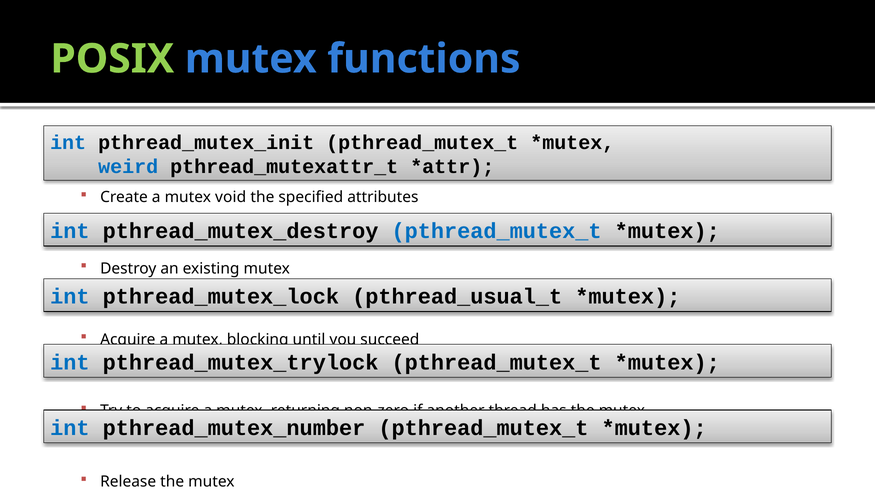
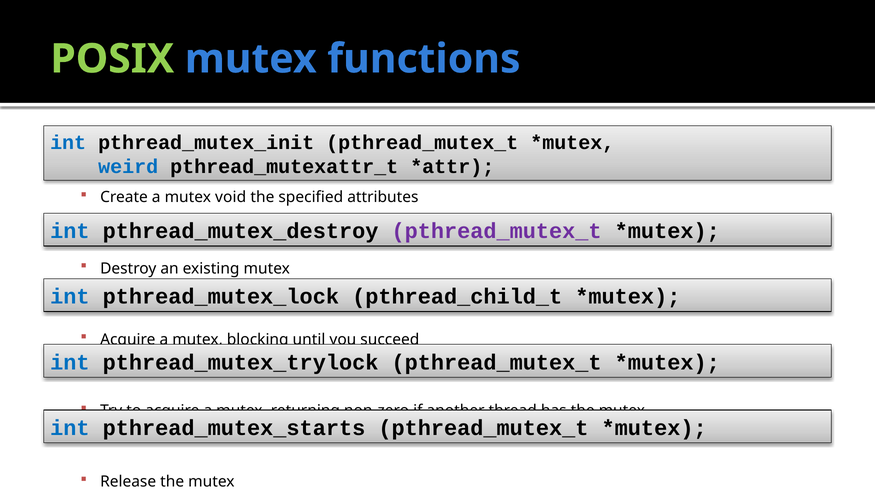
pthread_mutex_t at (497, 231) colour: blue -> purple
pthread_usual_t: pthread_usual_t -> pthread_child_t
pthread_mutex_number: pthread_mutex_number -> pthread_mutex_starts
